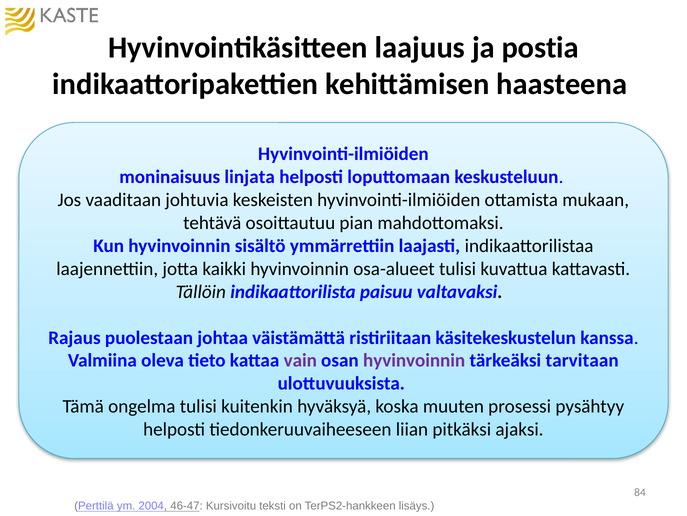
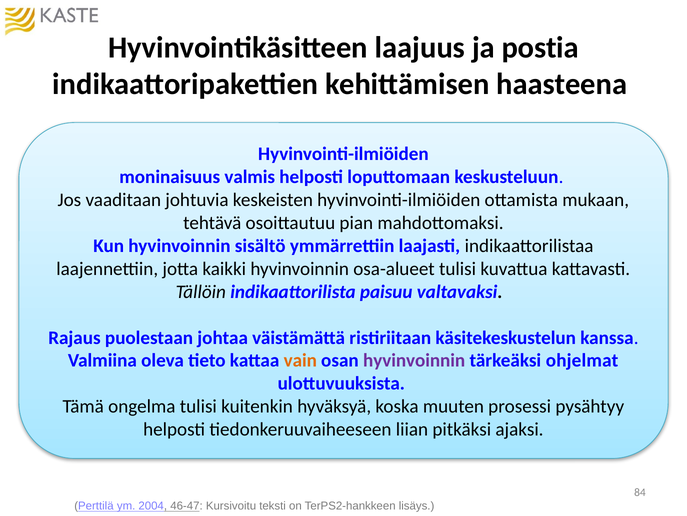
linjata: linjata -> valmis
vain colour: purple -> orange
tarvitaan: tarvitaan -> ohjelmat
